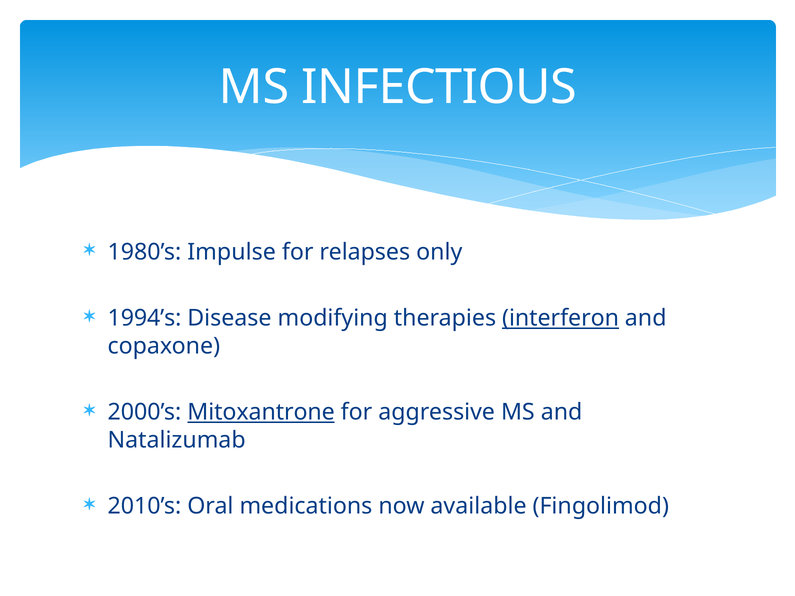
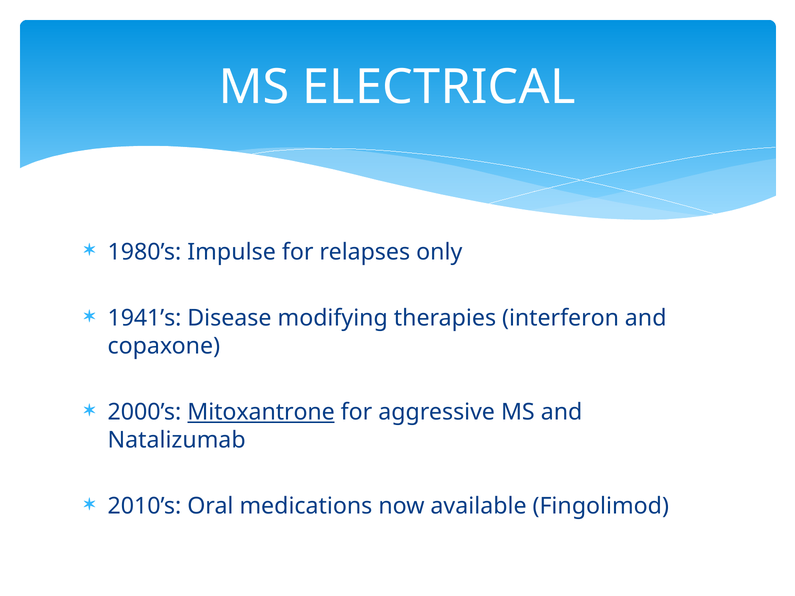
INFECTIOUS: INFECTIOUS -> ELECTRICAL
1994’s: 1994’s -> 1941’s
interferon underline: present -> none
